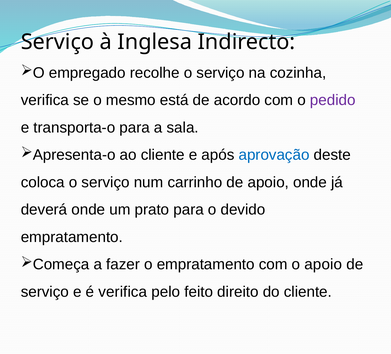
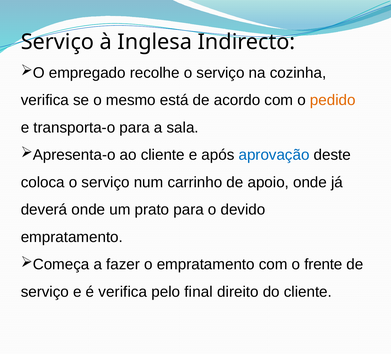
pedido colour: purple -> orange
o apoio: apoio -> frente
feito: feito -> final
